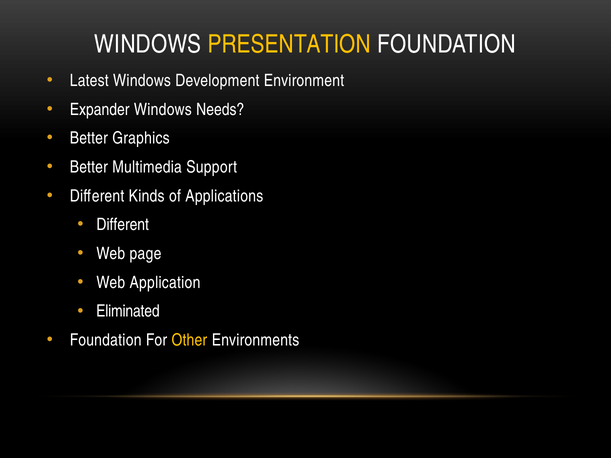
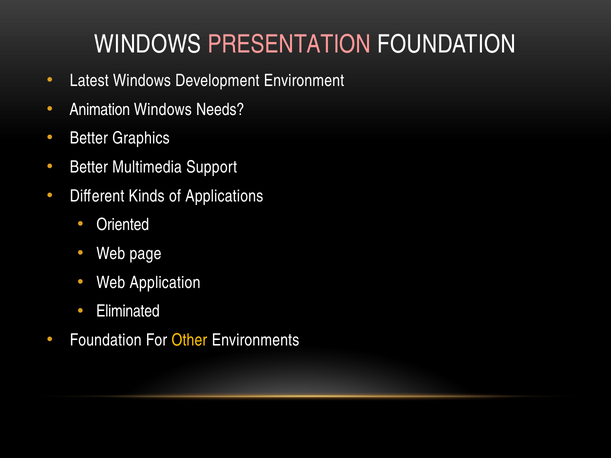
PRESENTATION colour: yellow -> pink
Expander: Expander -> Animation
Different at (123, 225): Different -> Oriented
